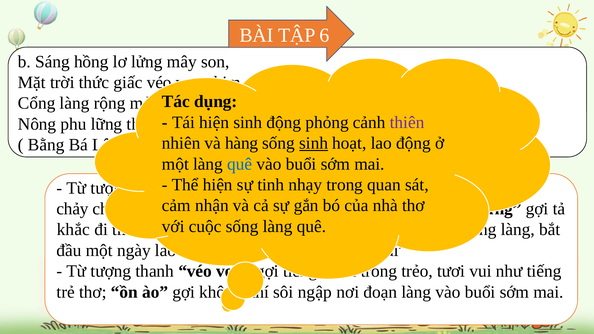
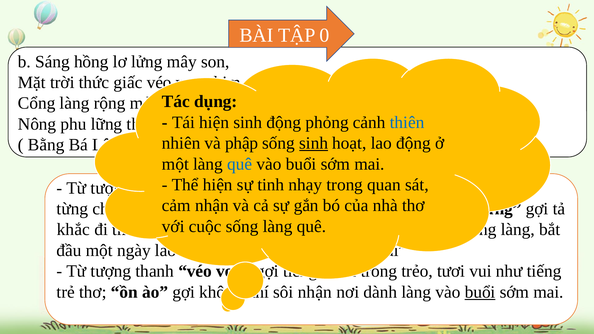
6: 6 -> 0
thiên colour: purple -> blue
hàng: hàng -> phập
chảy: chảy -> từng
sôi ngập: ngập -> nhận
đoạn: đoạn -> dành
buổi at (480, 292) underline: none -> present
